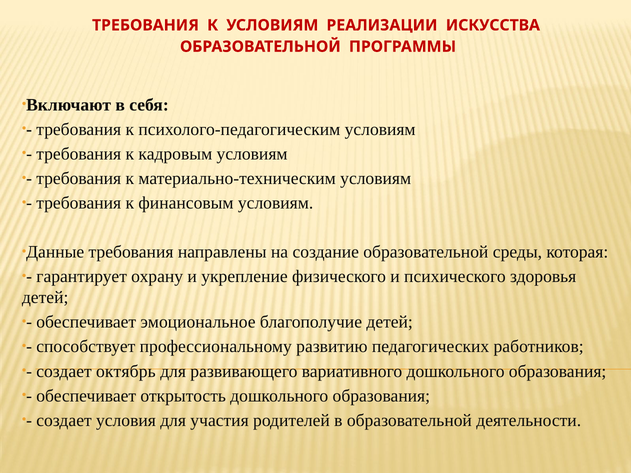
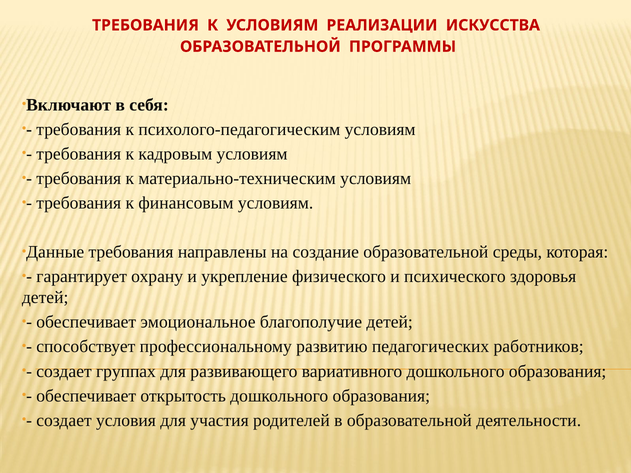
октябрь: октябрь -> группах
